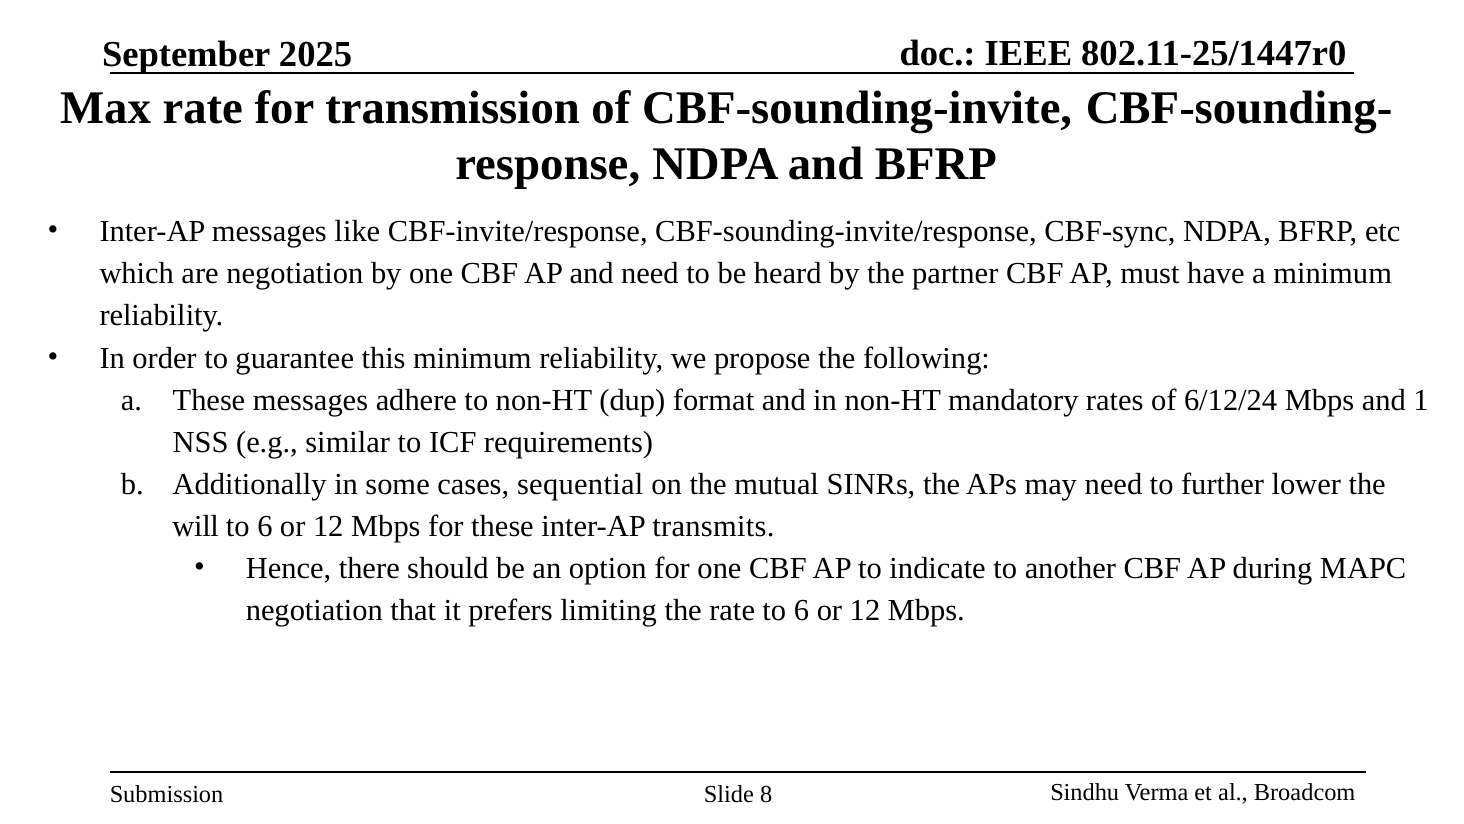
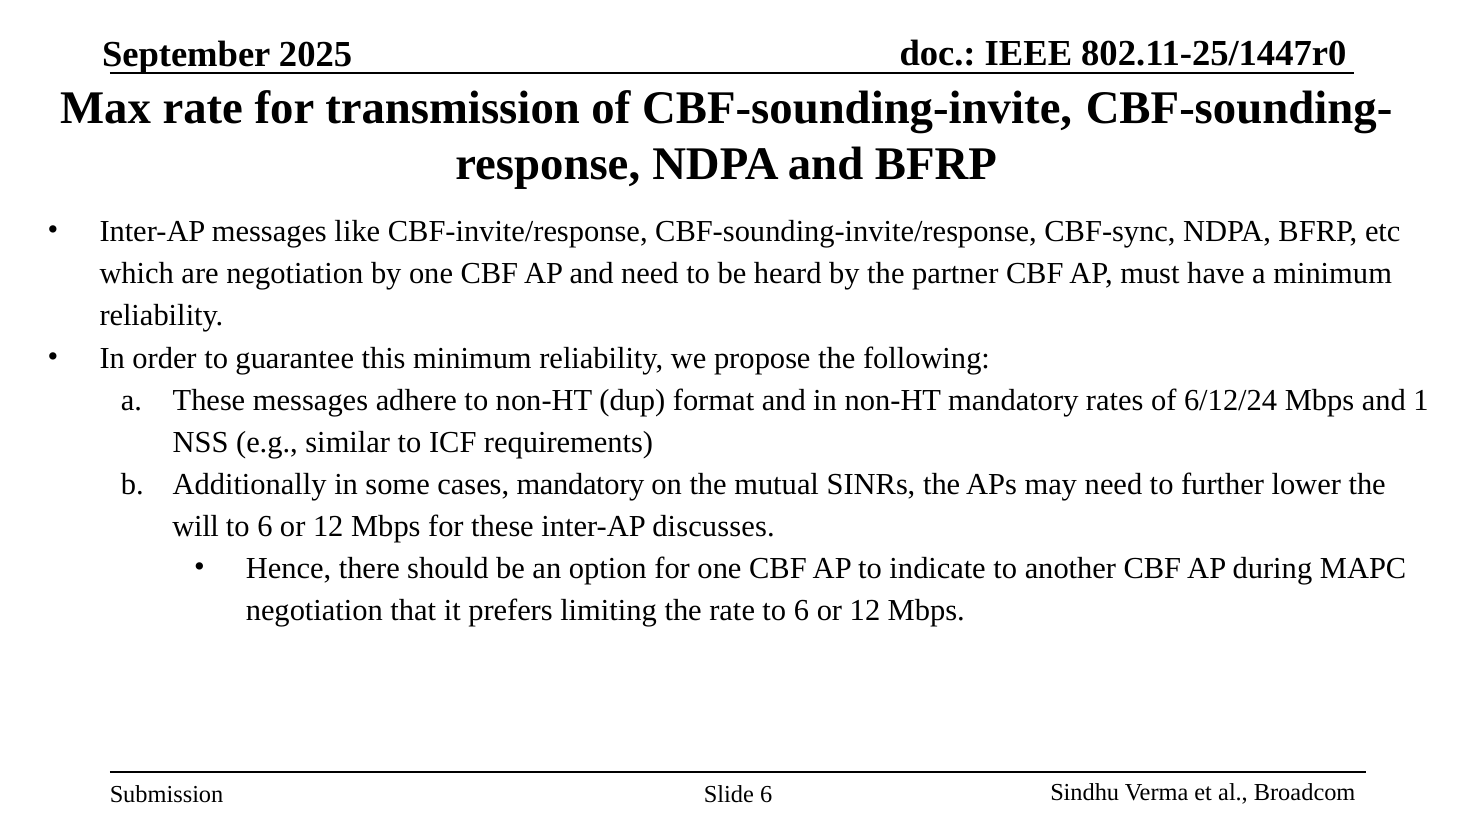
cases sequential: sequential -> mandatory
transmits: transmits -> discusses
Slide 8: 8 -> 6
